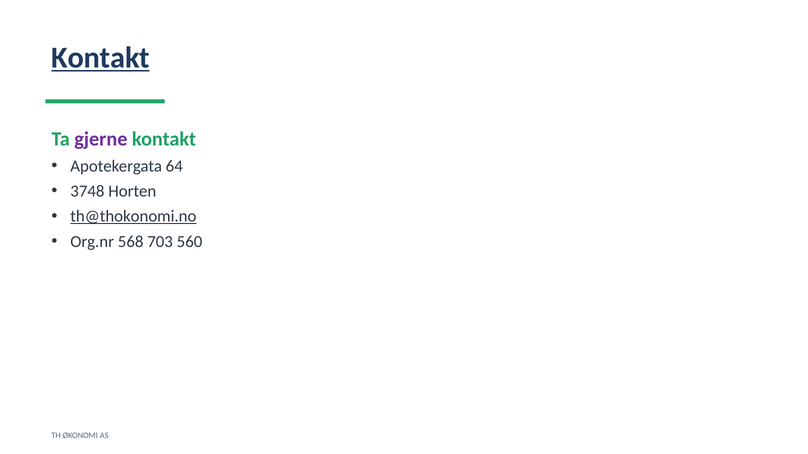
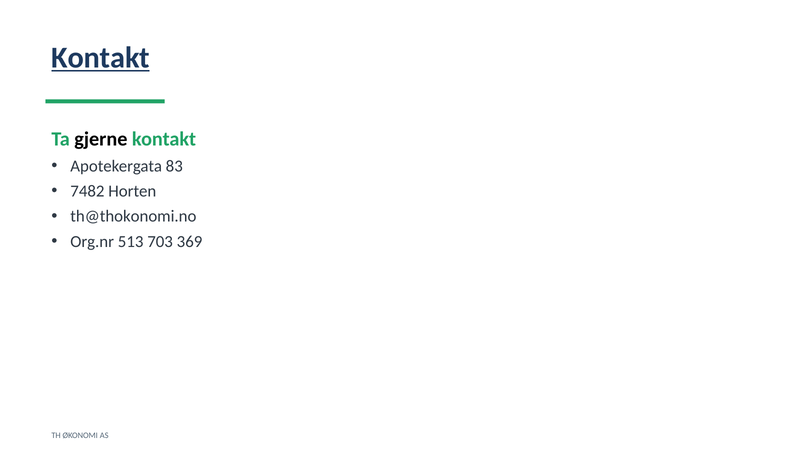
gjerne colour: purple -> black
64: 64 -> 83
3748: 3748 -> 7482
th@thokonomi.no underline: present -> none
568: 568 -> 513
560: 560 -> 369
